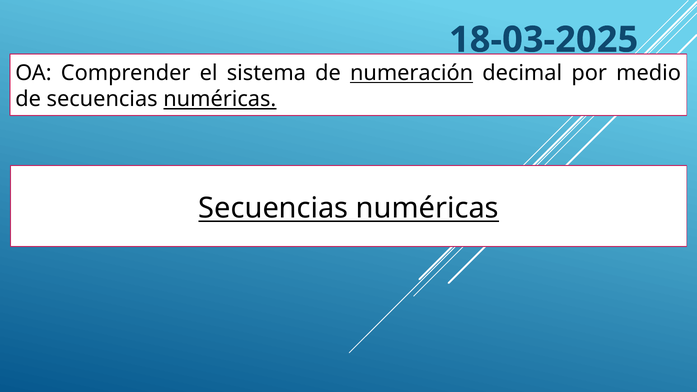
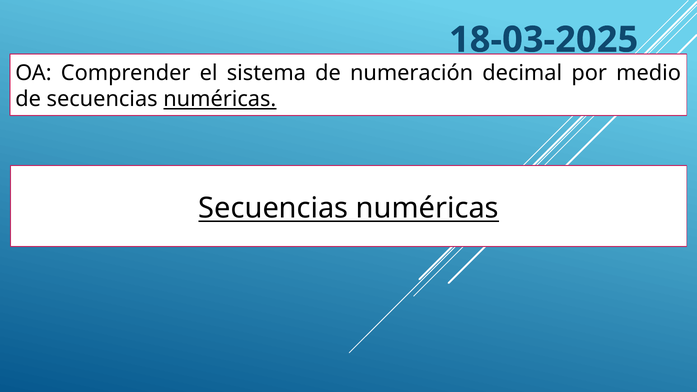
numeración underline: present -> none
